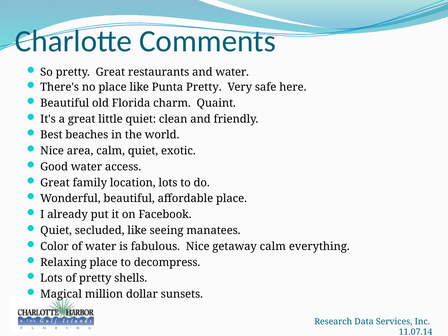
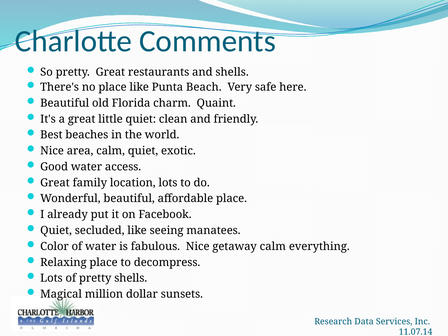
and water: water -> shells
Punta Pretty: Pretty -> Beach
